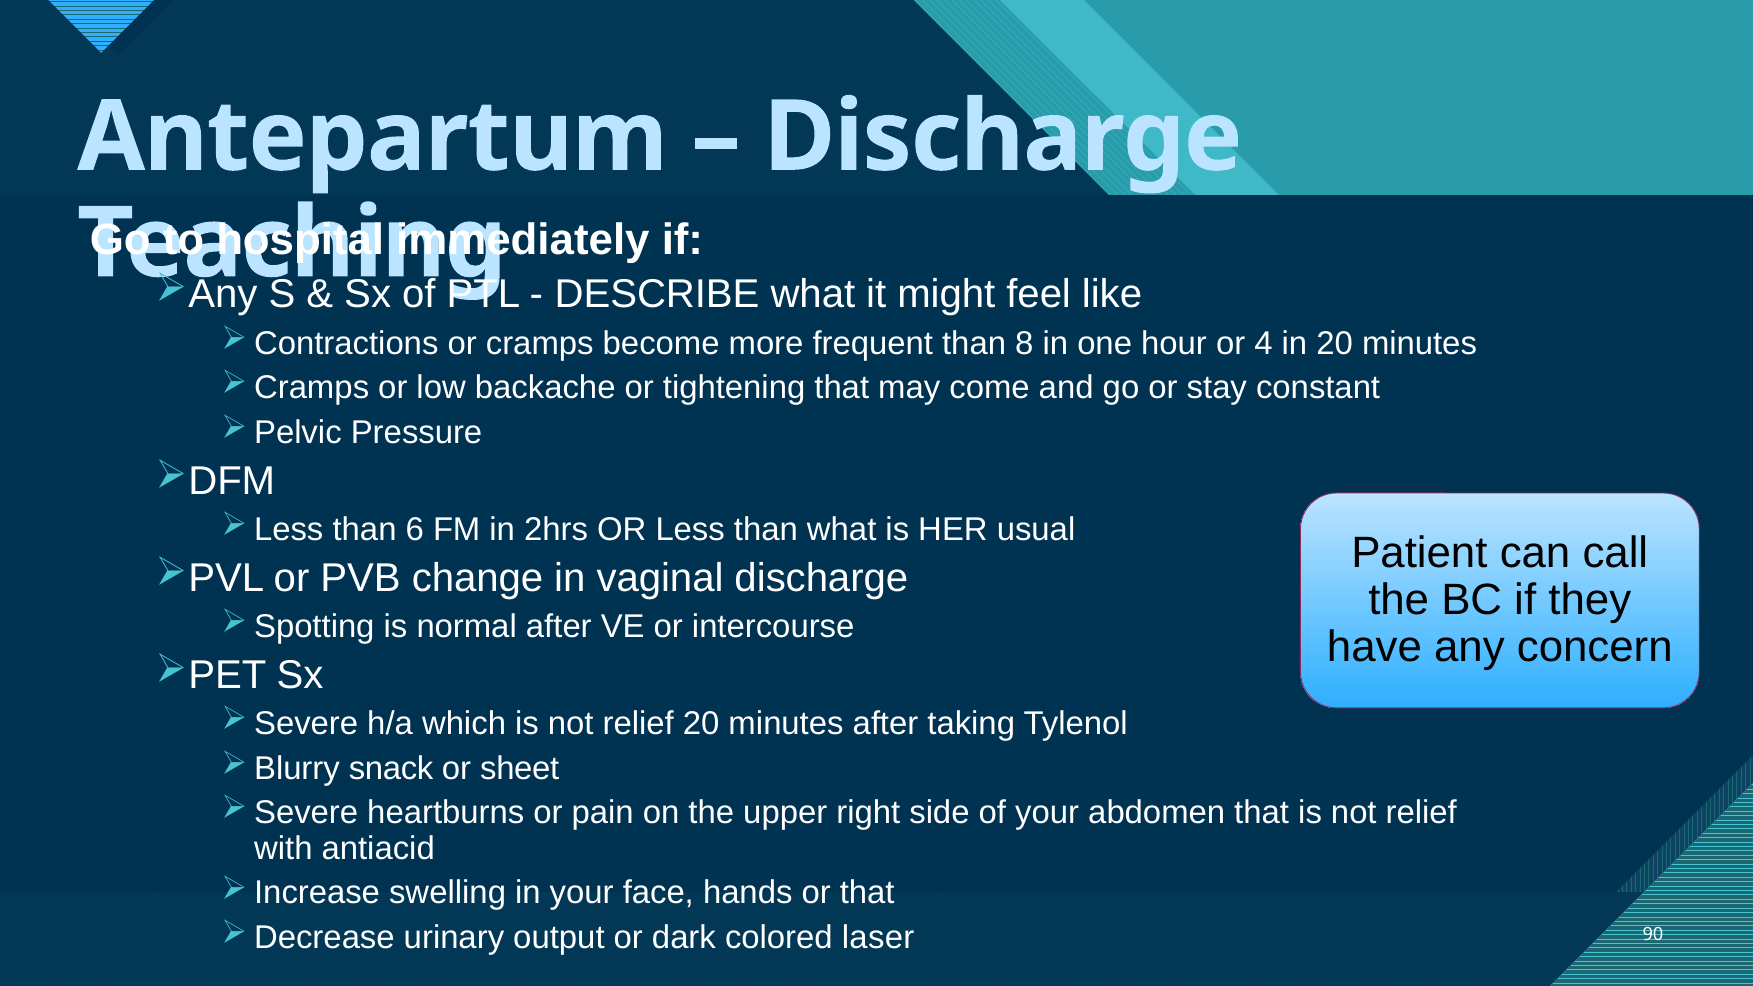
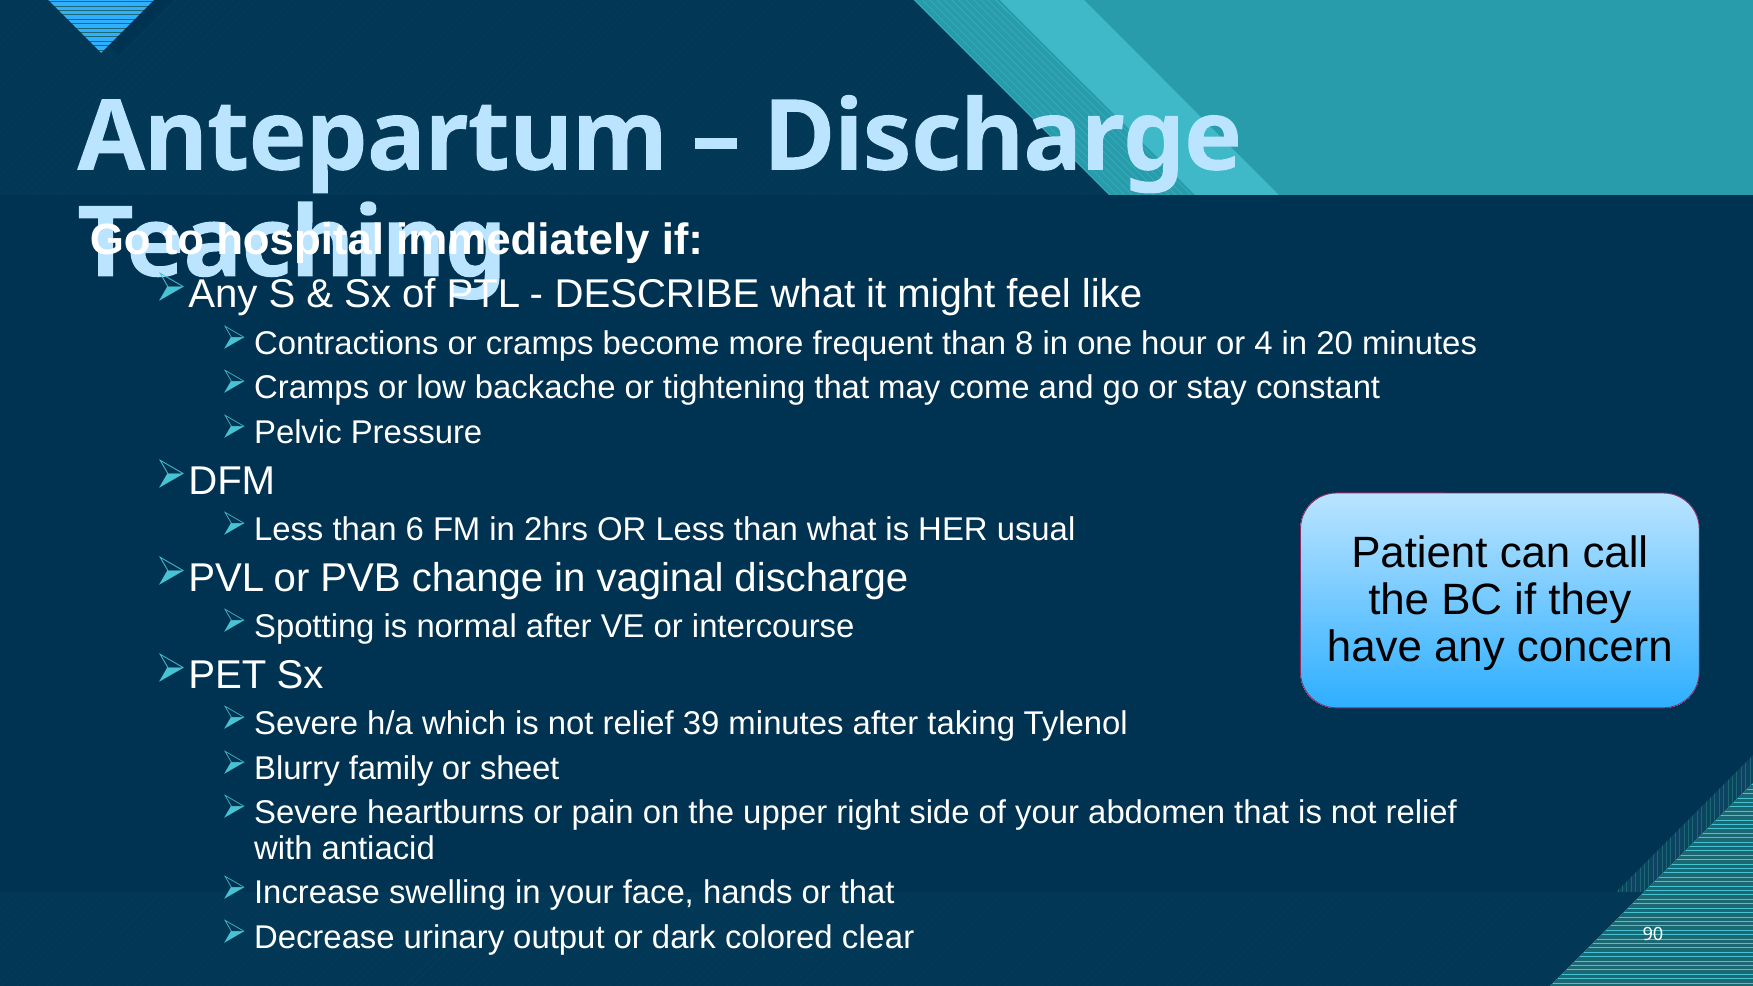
relief 20: 20 -> 39
snack: snack -> family
laser: laser -> clear
